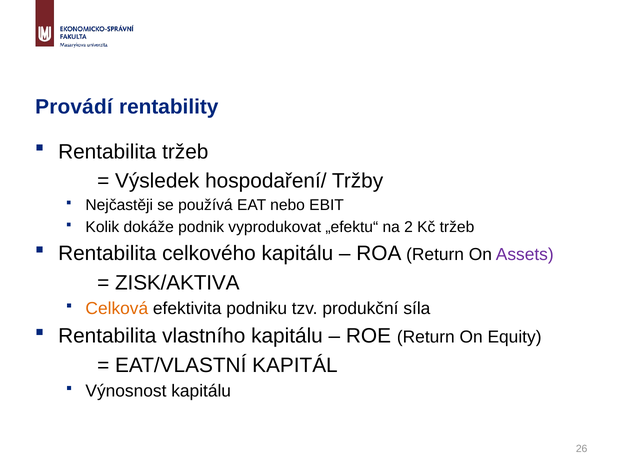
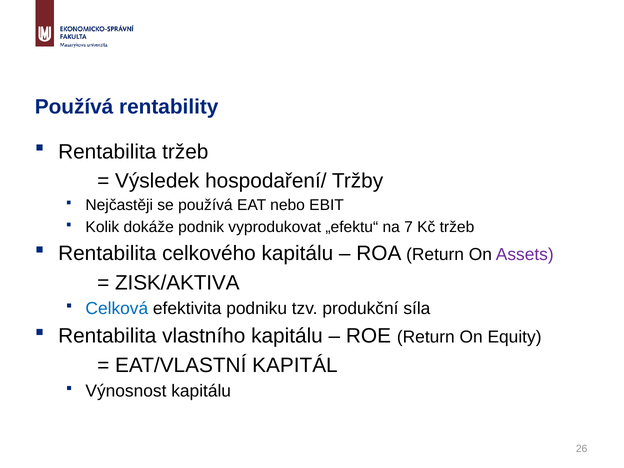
Provádí at (74, 107): Provádí -> Používá
2: 2 -> 7
Celková colour: orange -> blue
